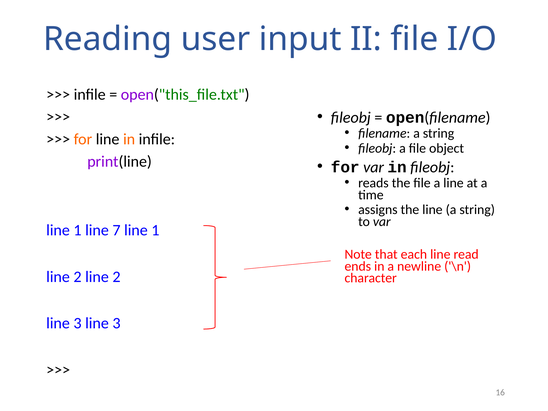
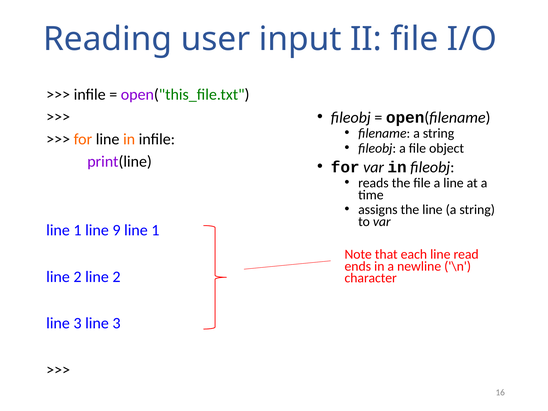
7: 7 -> 9
